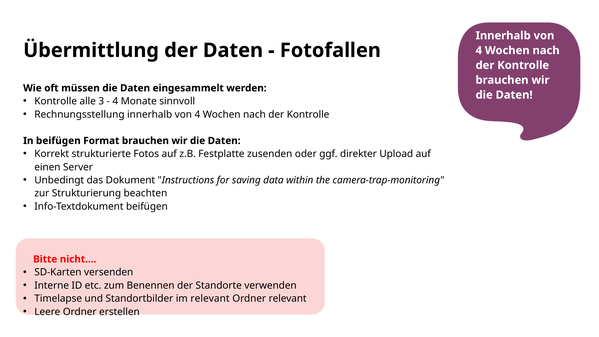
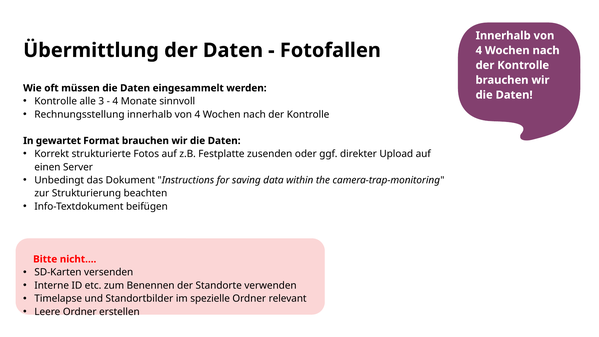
In beifügen: beifügen -> gewartet
im relevant: relevant -> spezielle
